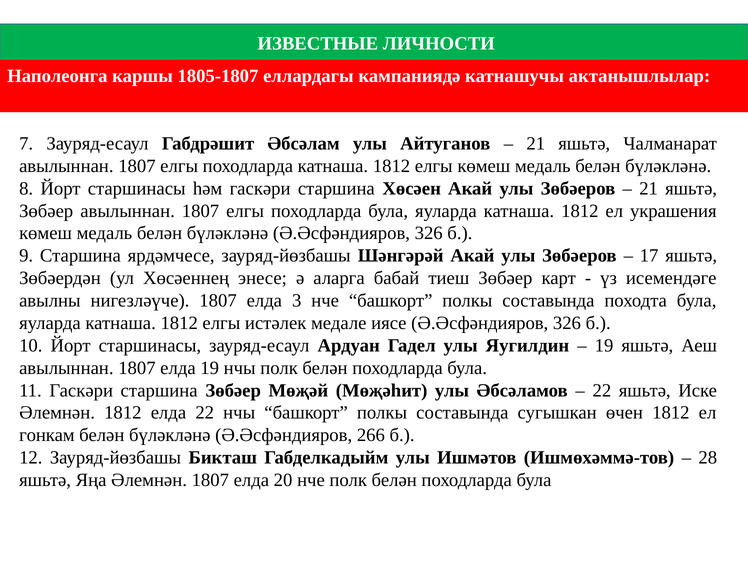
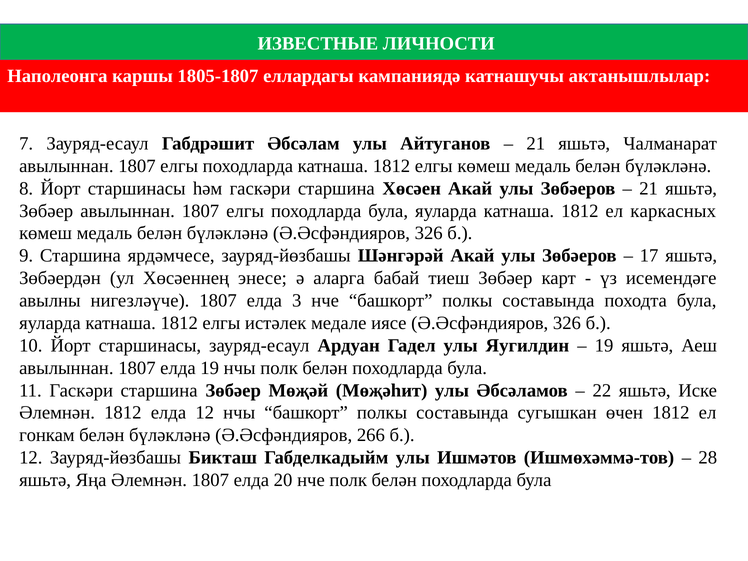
украшения: украшения -> каркасных
елда 22: 22 -> 12
